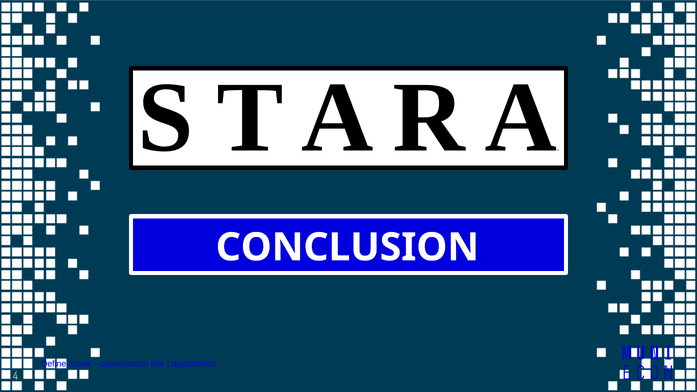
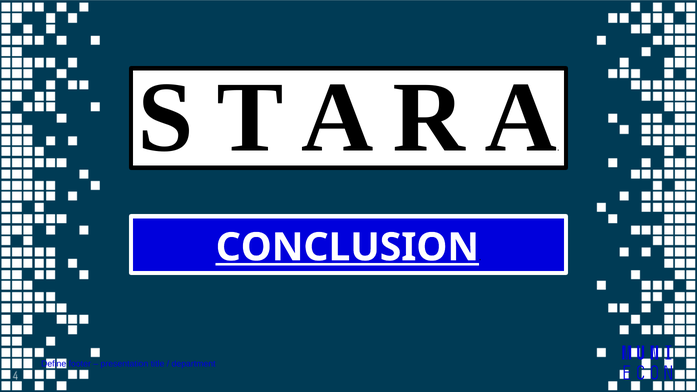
CONCLUSION underline: none -> present
